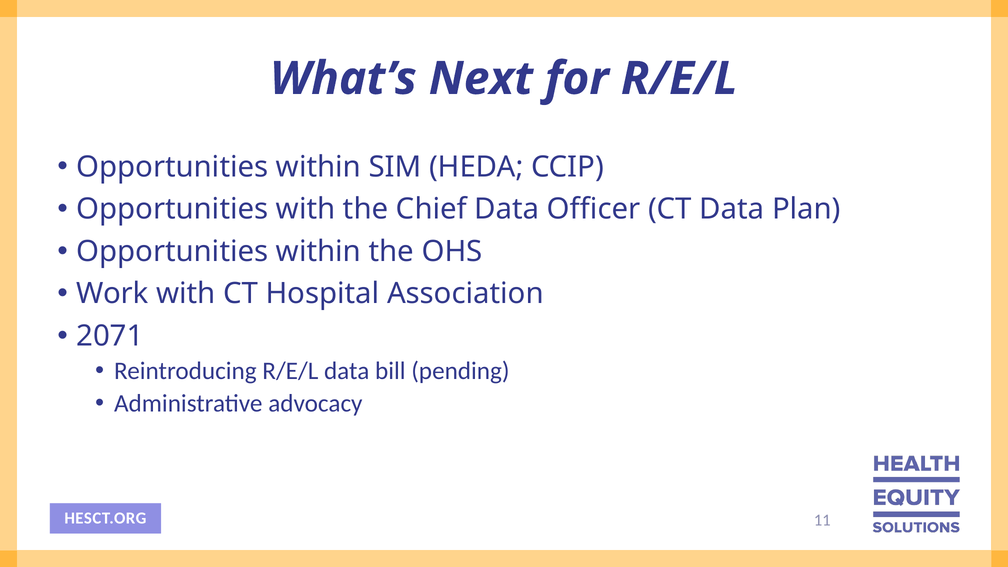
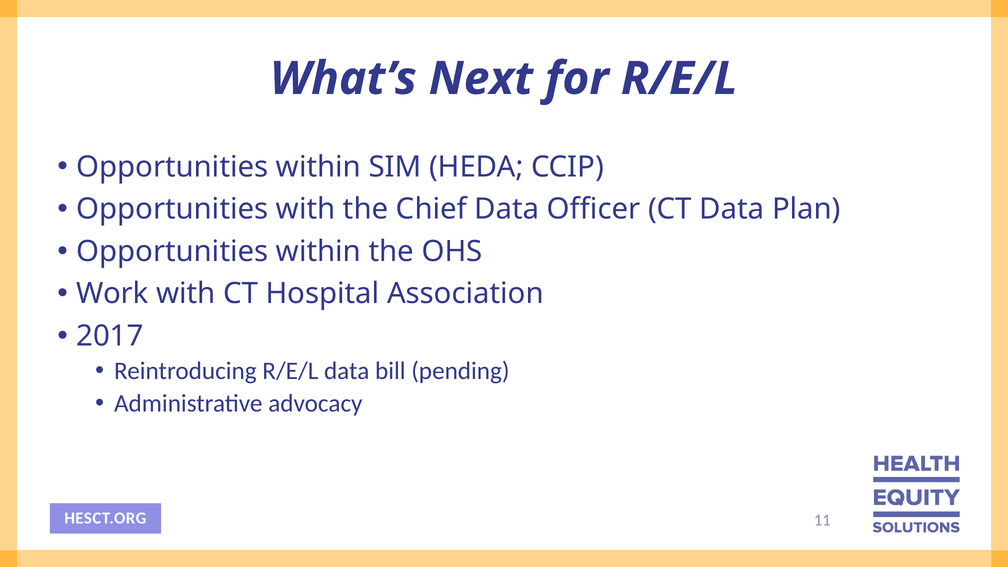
2071: 2071 -> 2017
